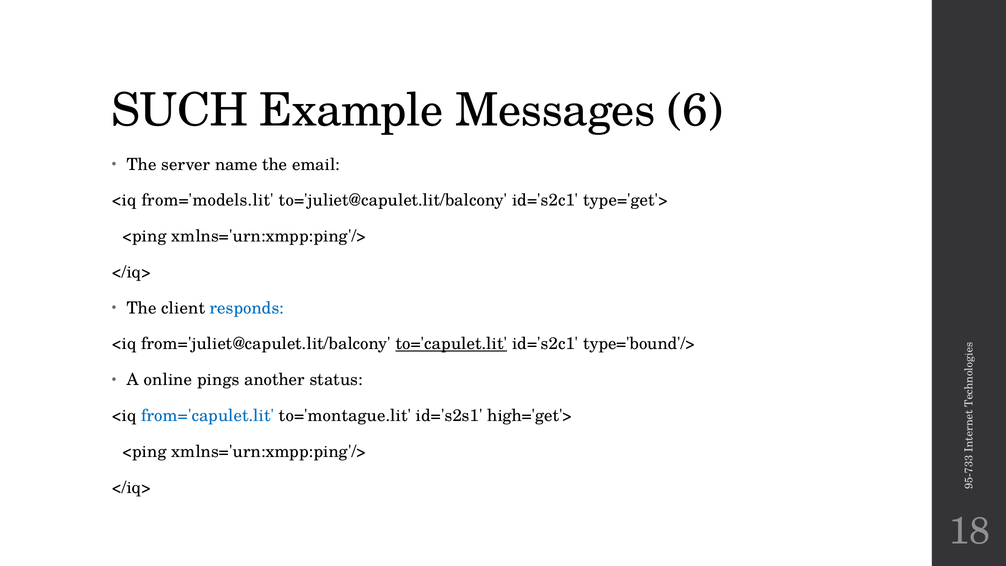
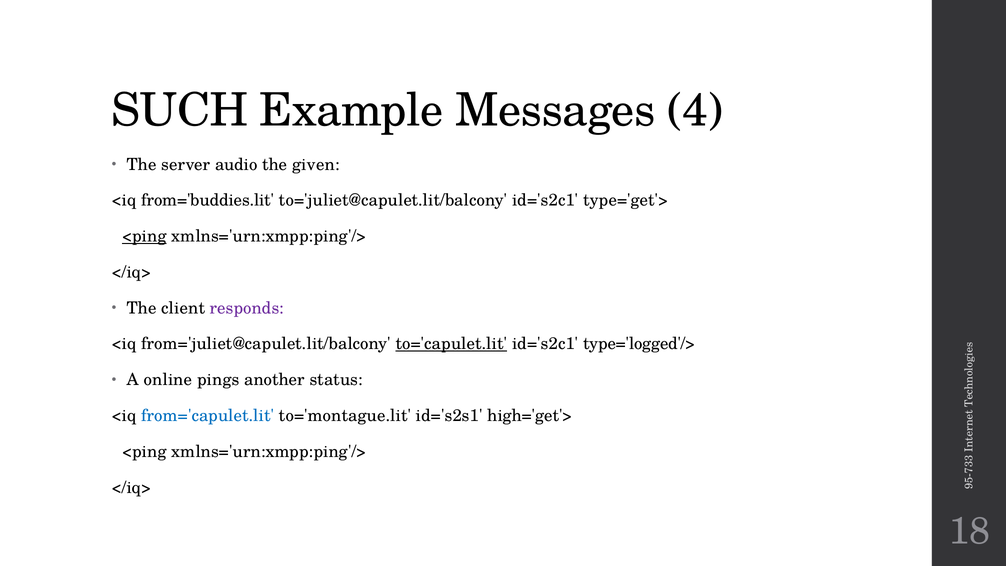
6: 6 -> 4
name: name -> audio
email: email -> given
from='models.lit: from='models.lit -> from='buddies.lit
<ping at (144, 236) underline: none -> present
responds colour: blue -> purple
type='bound'/>: type='bound'/> -> type='logged'/>
